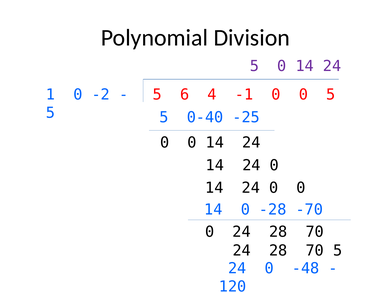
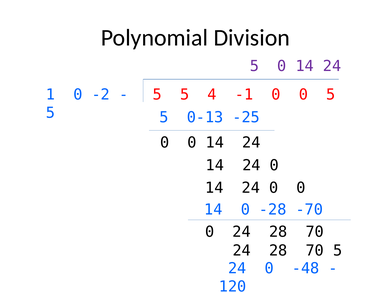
6 at (185, 95): 6 -> 5
0-40: 0-40 -> 0-13
